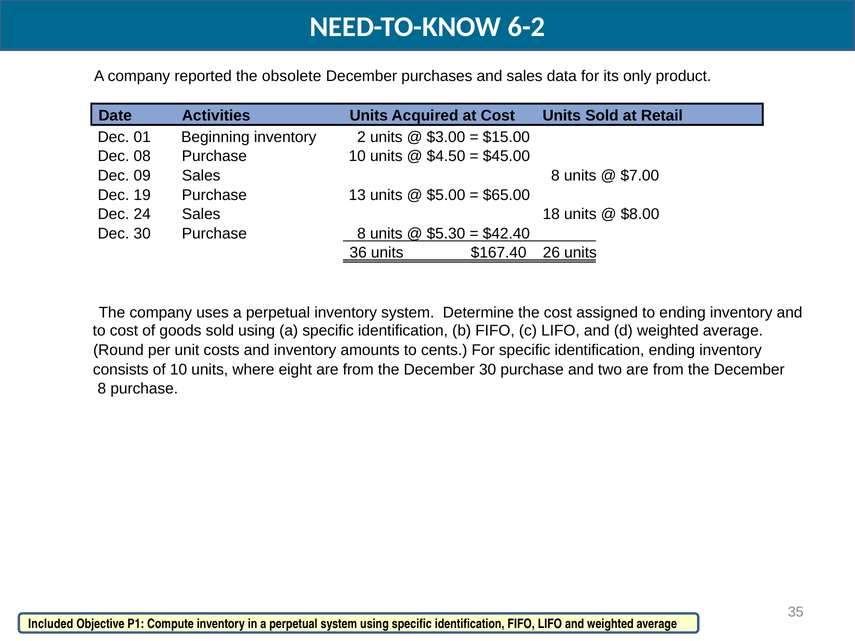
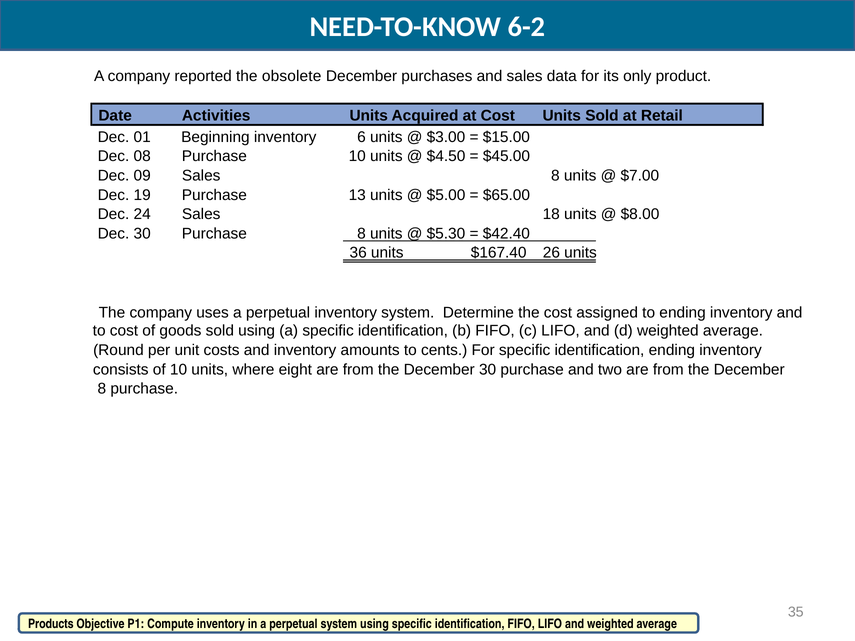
2: 2 -> 6
Included: Included -> Products
